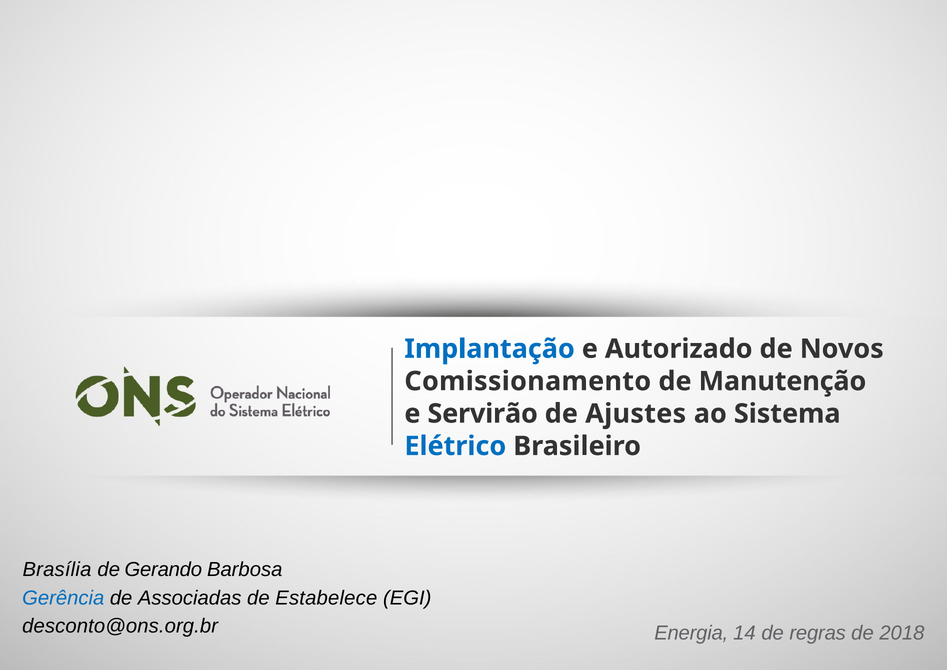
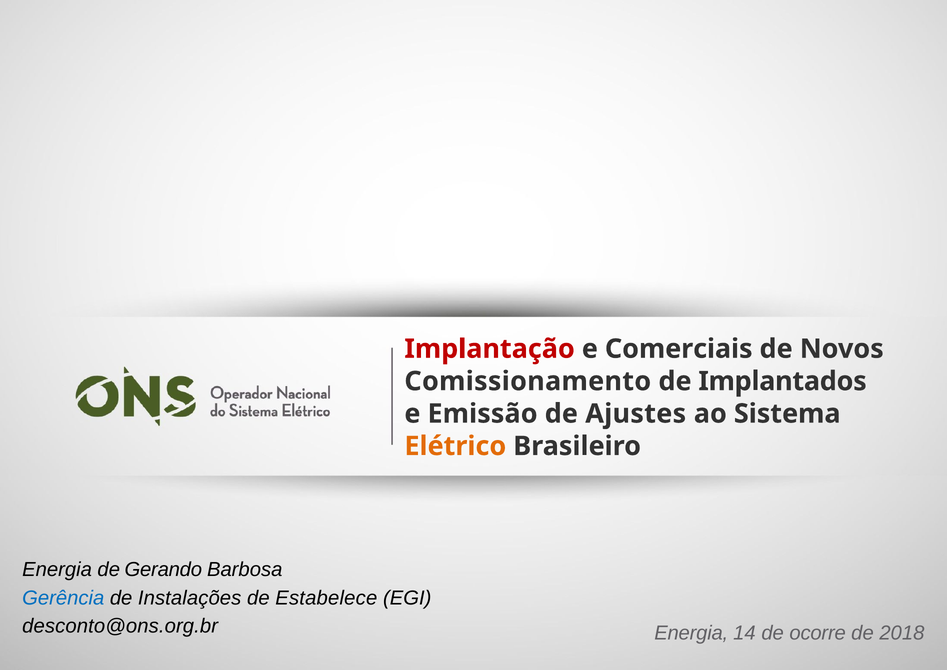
Implantação colour: blue -> red
Autorizado: Autorizado -> Comerciais
Manutenção: Manutenção -> Implantados
Servirão: Servirão -> Emissão
Elétrico colour: blue -> orange
Brasília at (57, 569): Brasília -> Energia
Associadas: Associadas -> Instalações
regras: regras -> ocorre
